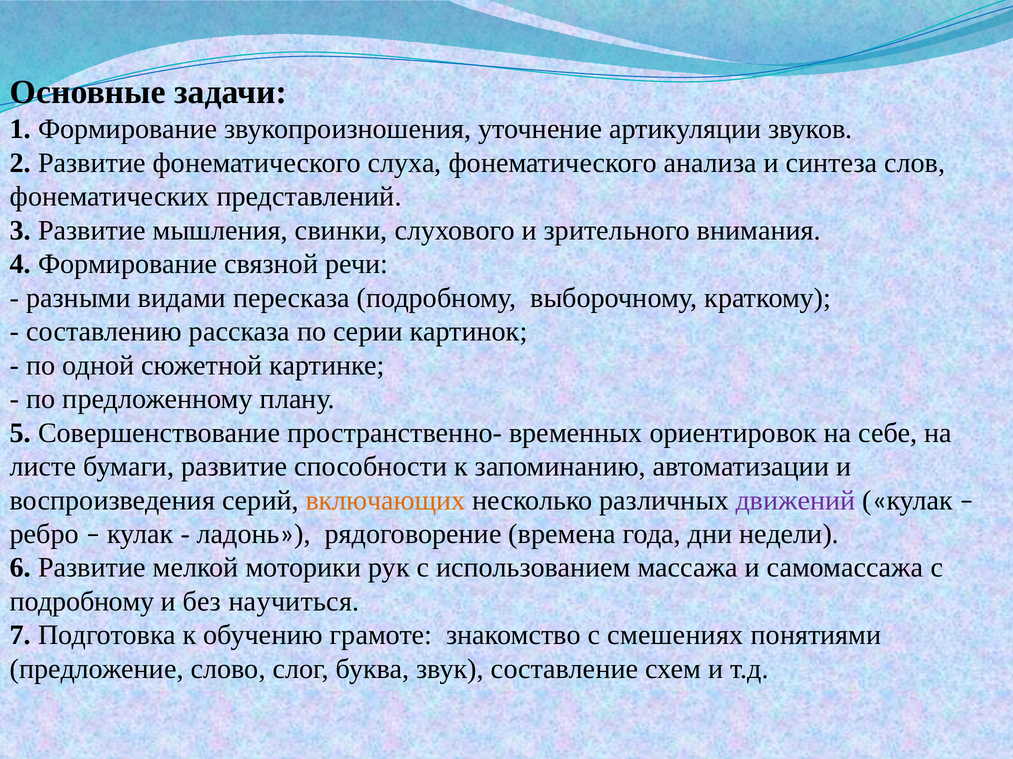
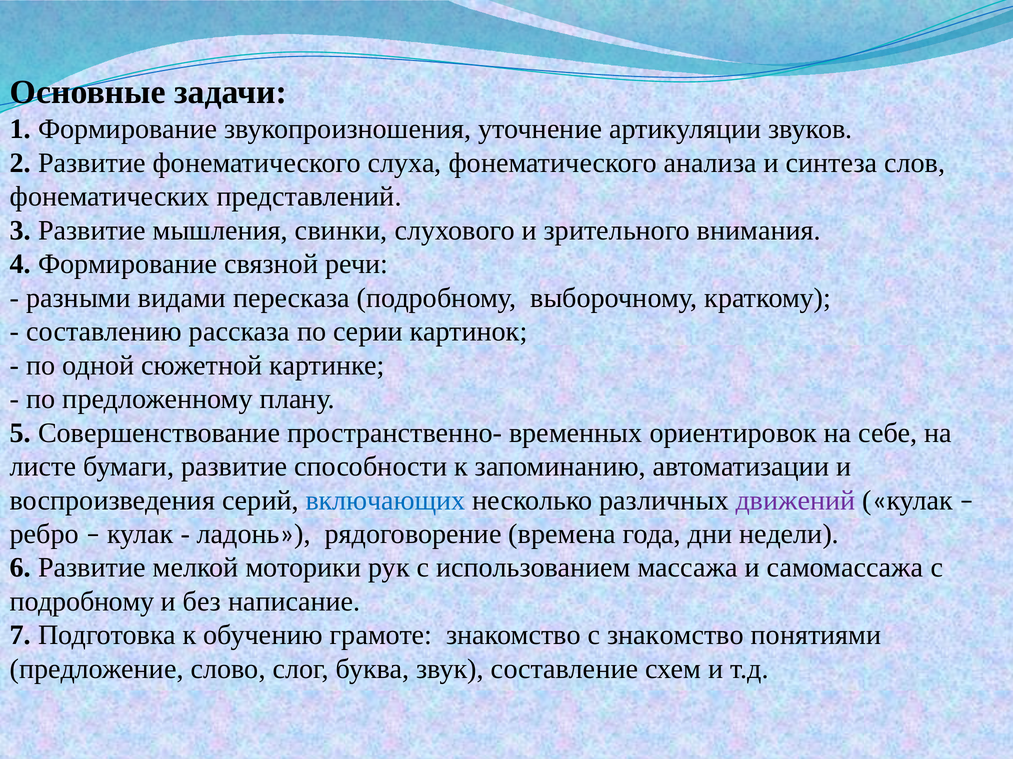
включающих colour: orange -> blue
научиться: научиться -> написание
с смешениях: смешениях -> знакомство
